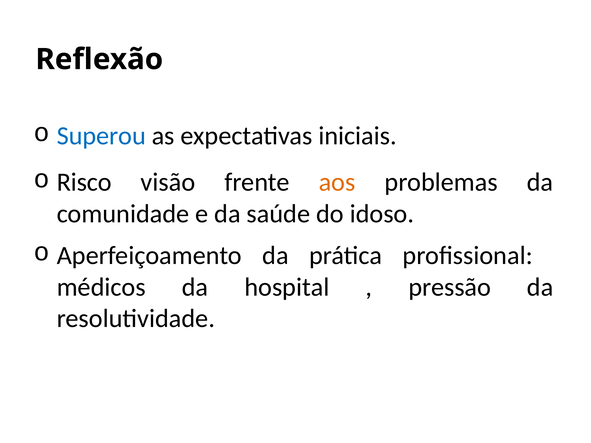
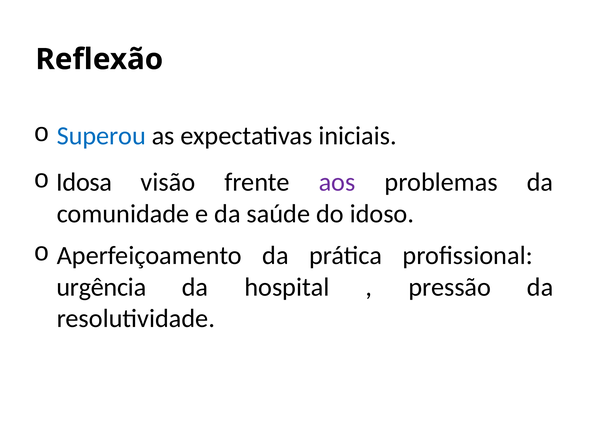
Risco: Risco -> Idosa
aos colour: orange -> purple
médicos: médicos -> urgência
